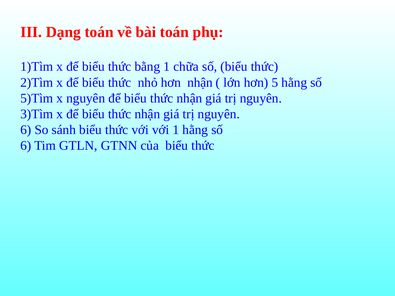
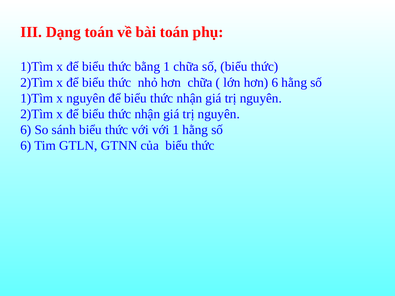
hơn nhận: nhận -> chữa
hơn 5: 5 -> 6
5)Tìm at (37, 98): 5)Tìm -> 1)Tìm
3)Tìm at (37, 114): 3)Tìm -> 2)Tìm
